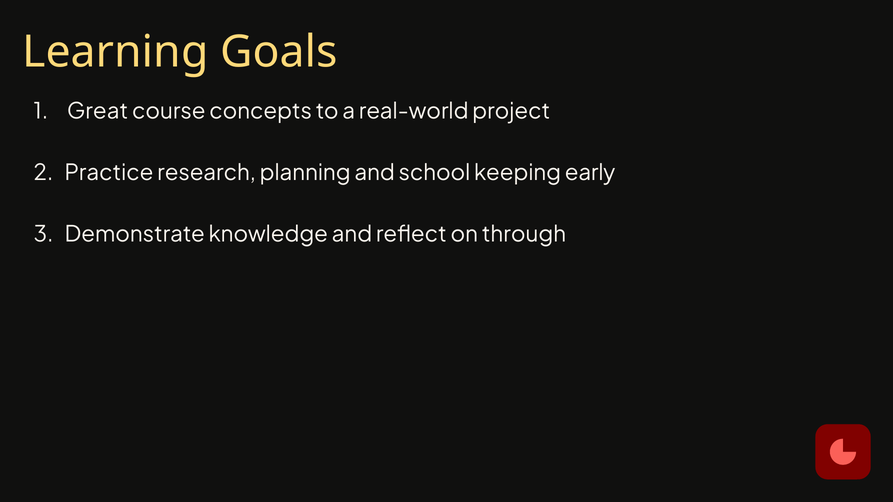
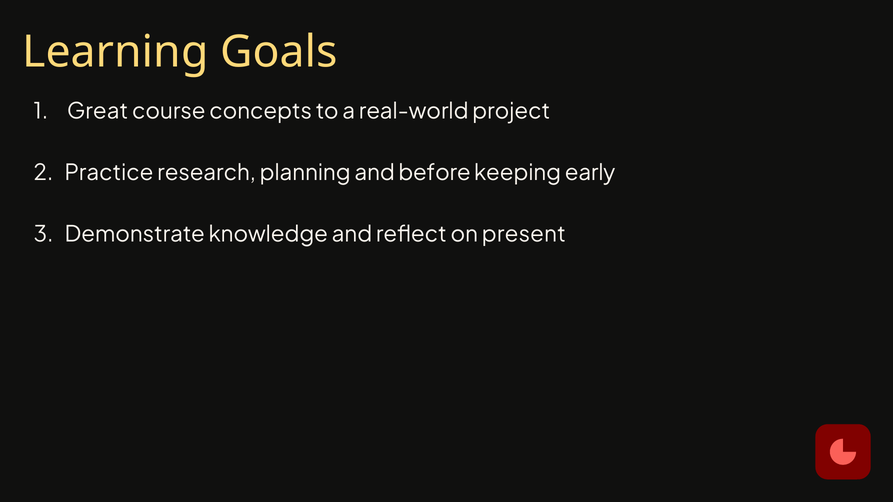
school: school -> before
through: through -> present
